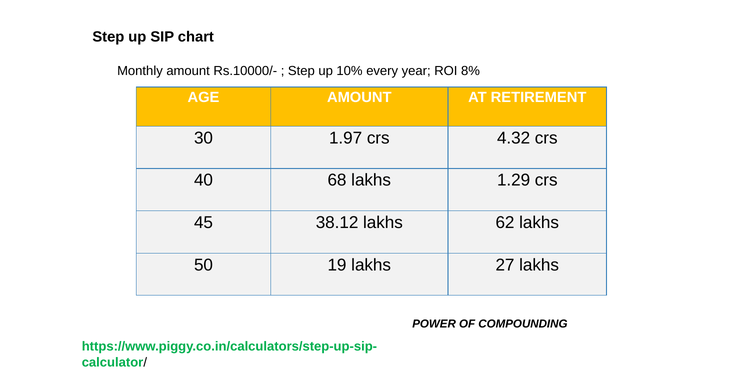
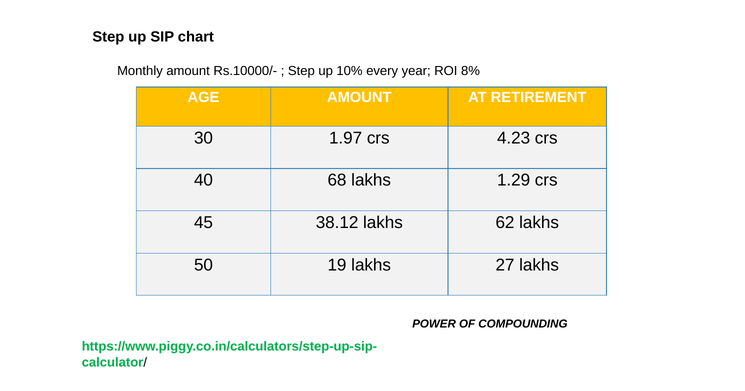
4.32: 4.32 -> 4.23
